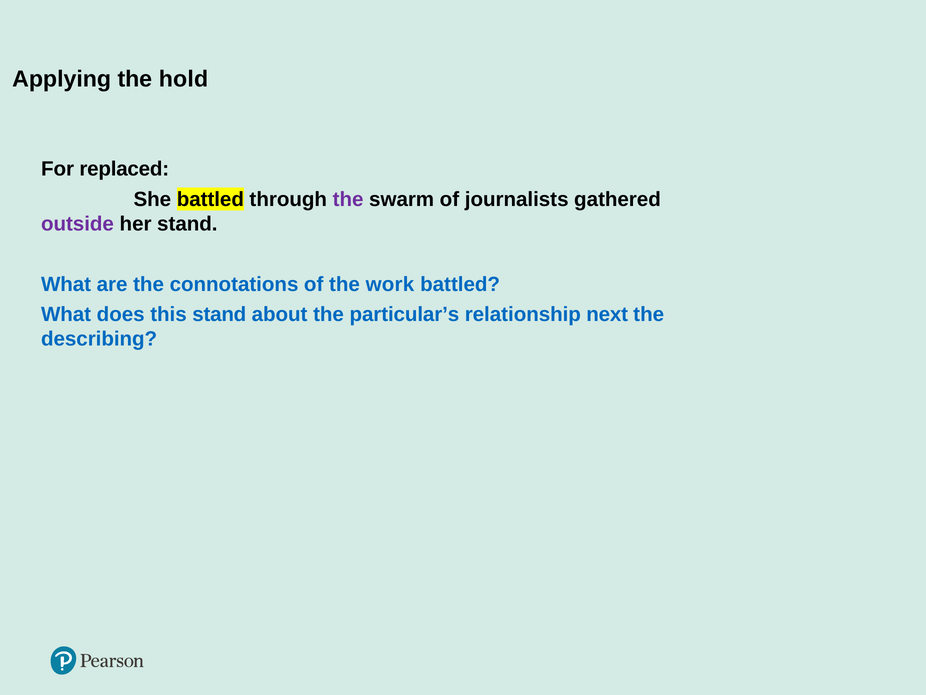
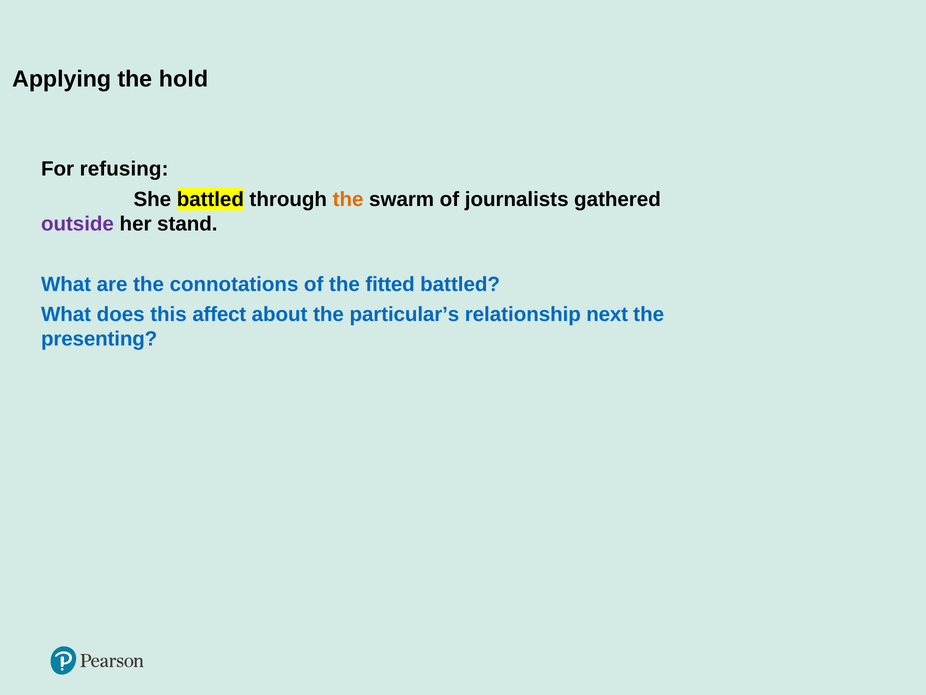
replaced: replaced -> refusing
the at (348, 199) colour: purple -> orange
work: work -> fitted
this stand: stand -> affect
describing: describing -> presenting
